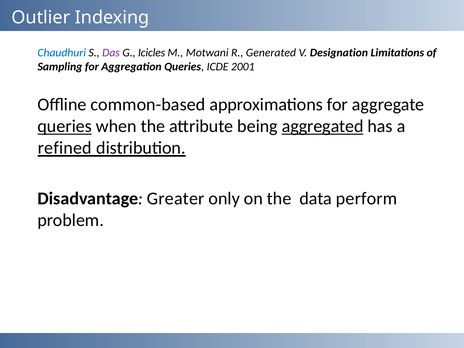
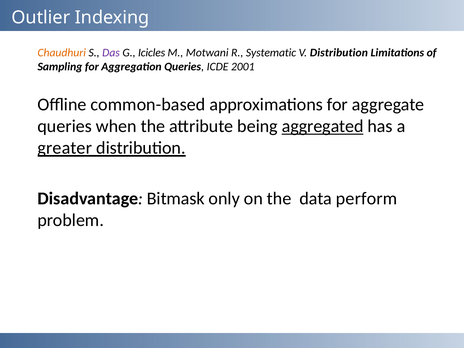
Chaudhuri colour: blue -> orange
Generated: Generated -> Systematic
V Designation: Designation -> Distribution
queries at (65, 126) underline: present -> none
refined: refined -> greater
Greater: Greater -> Bitmask
